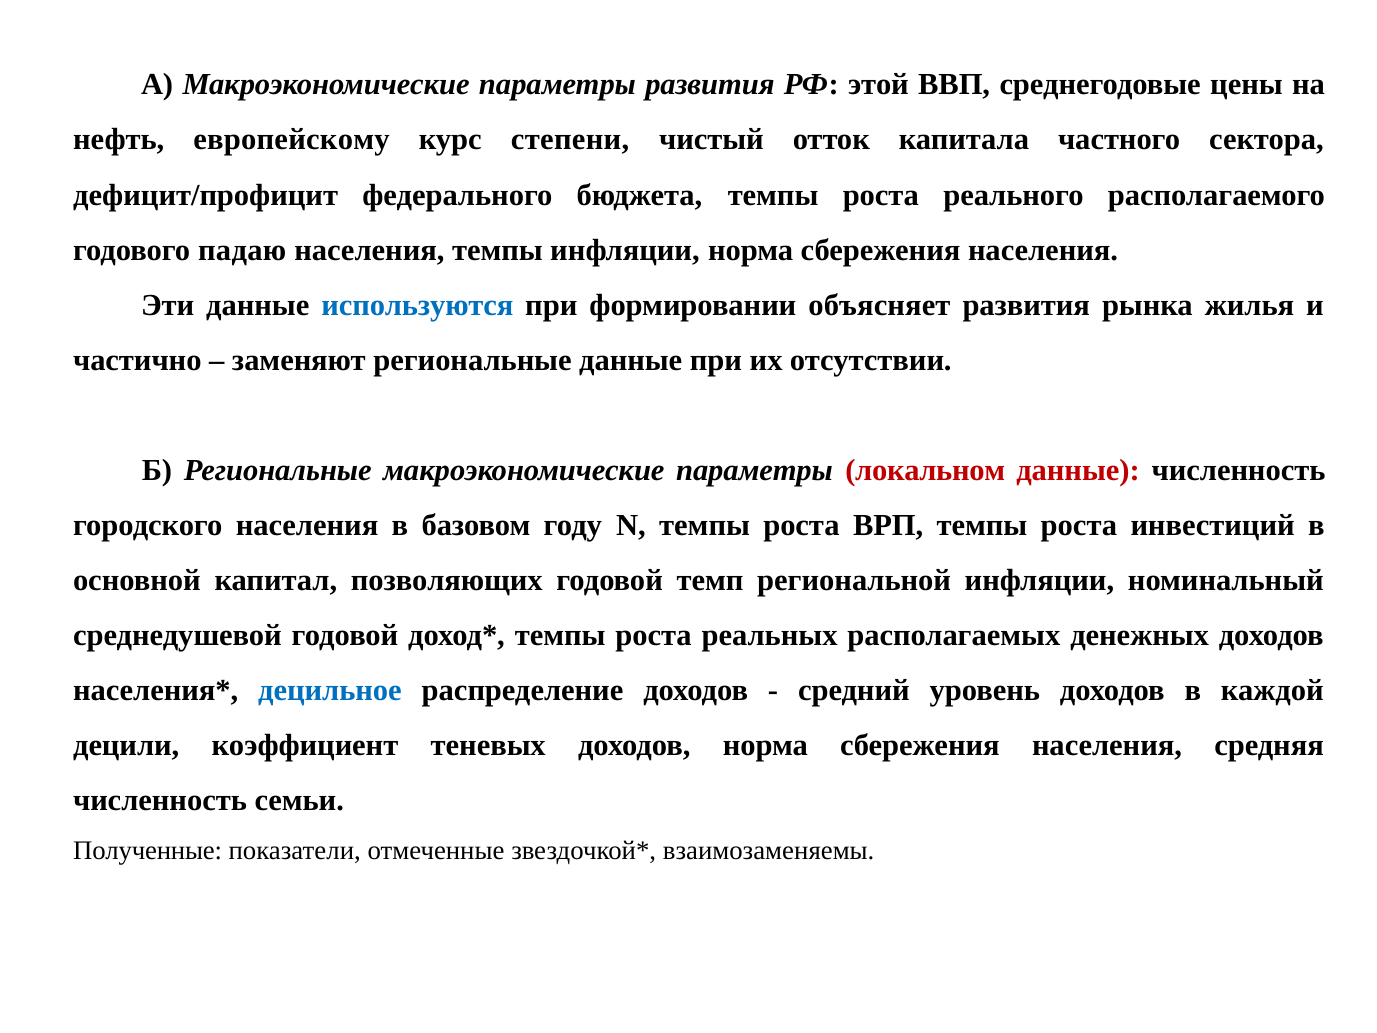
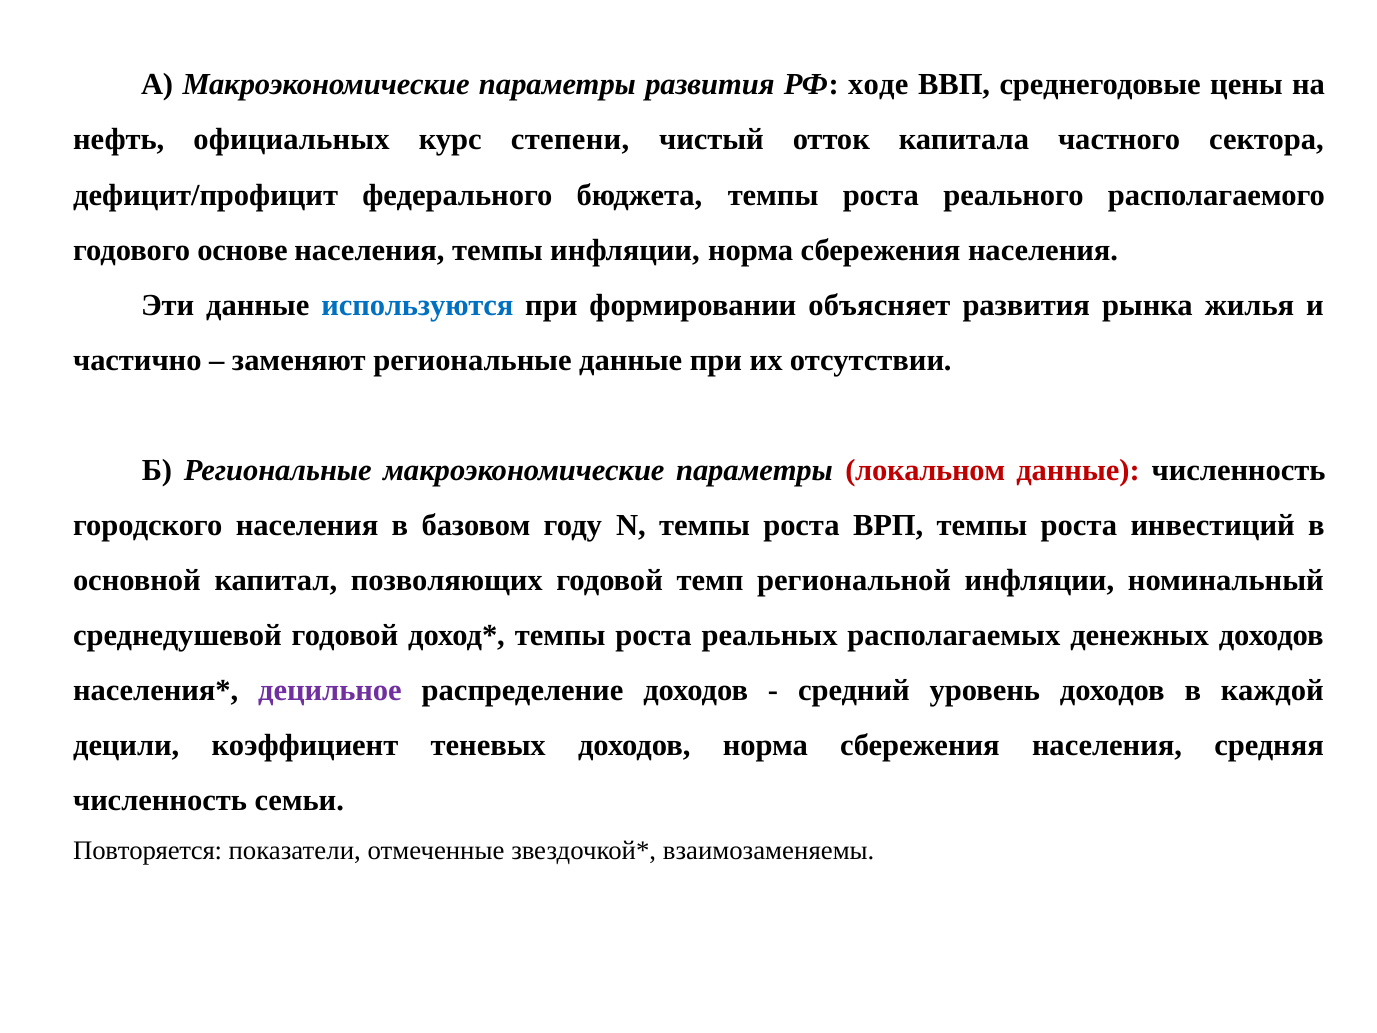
этой: этой -> ходе
европейскому: европейскому -> официальных
падаю: падаю -> основе
децильное colour: blue -> purple
Полученные: Полученные -> Повторяется
